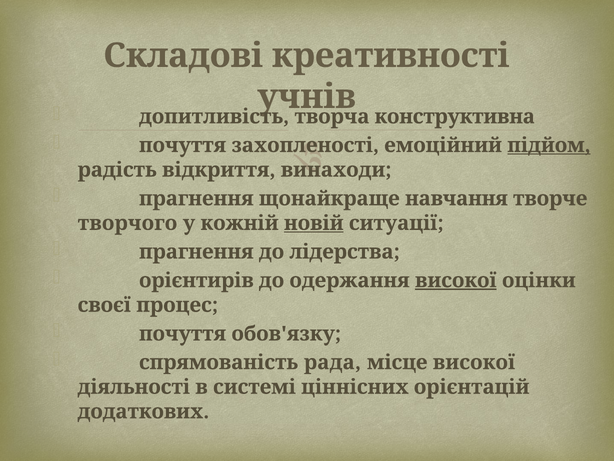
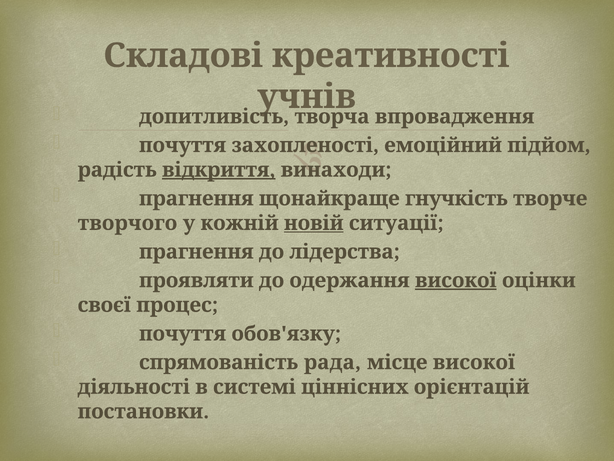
конструктивна: конструктивна -> впровадження
підйом underline: present -> none
відкриття underline: none -> present
навчання: навчання -> гнучкість
орієнтирів: орієнтирів -> проявляти
додаткових: додаткових -> постановки
